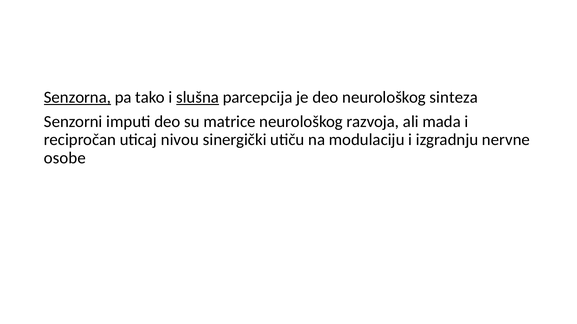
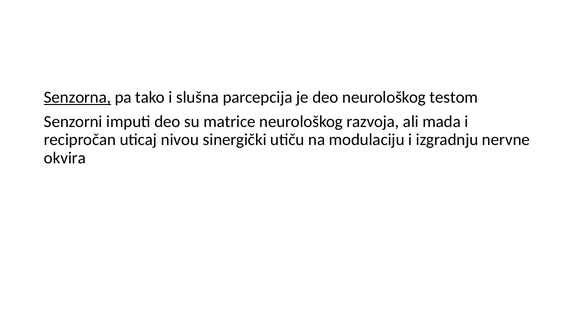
slušna underline: present -> none
sinteza: sinteza -> testom
osobe: osobe -> okvira
